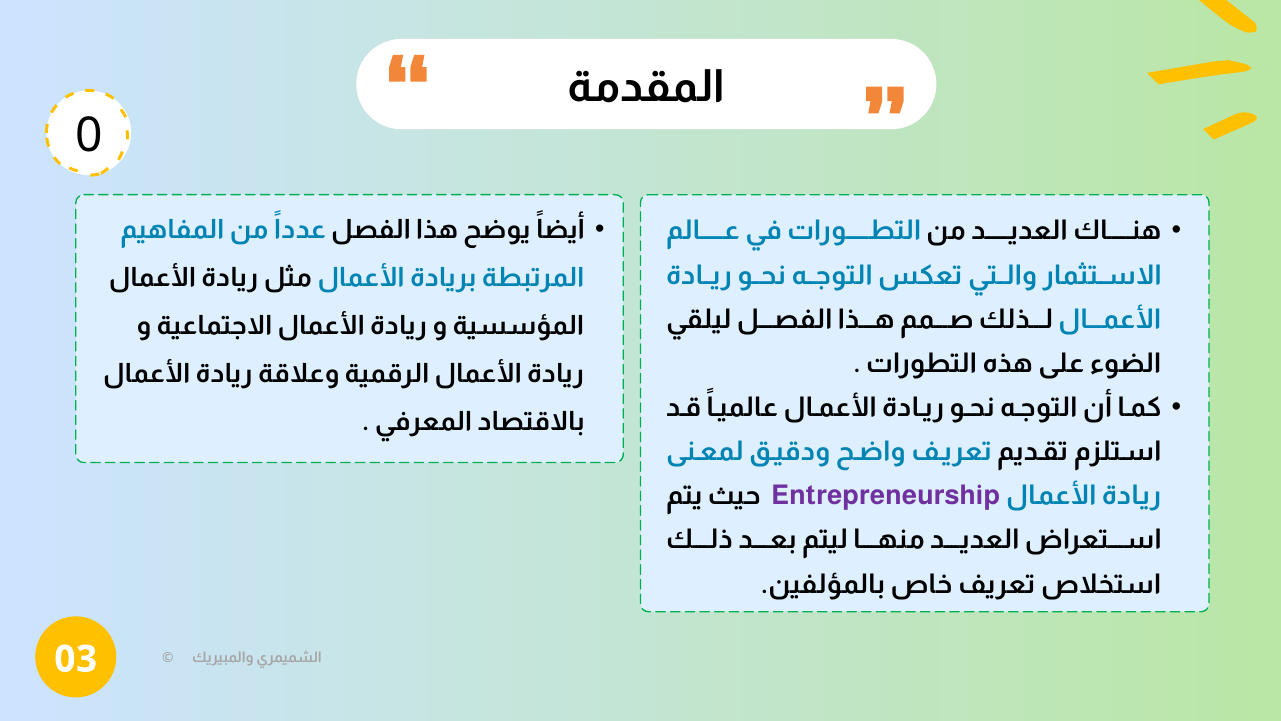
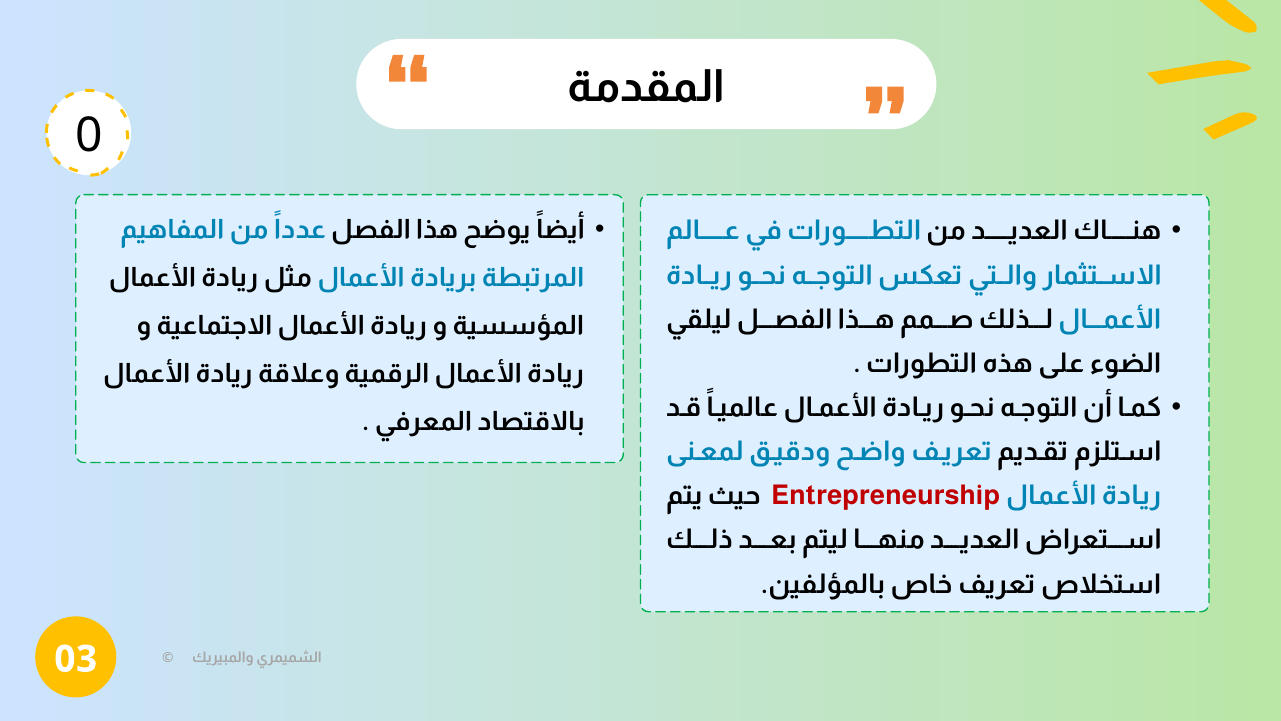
Entrepreneurship colour: purple -> red
